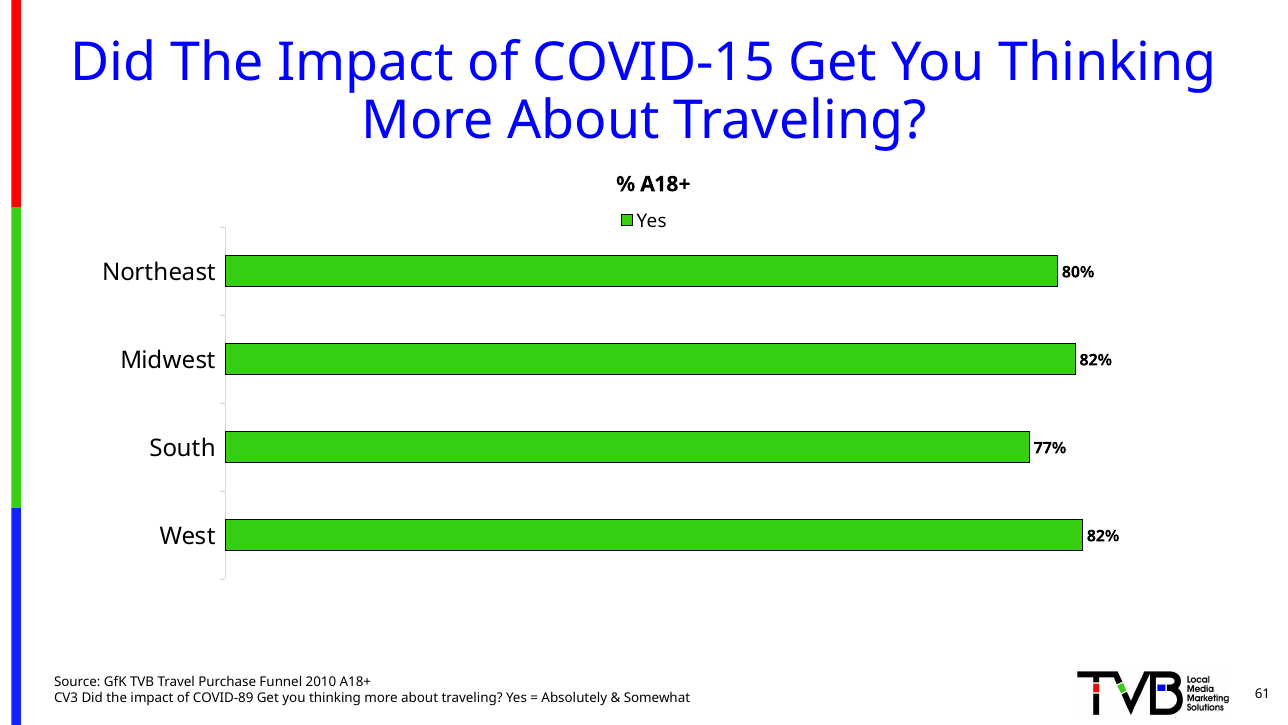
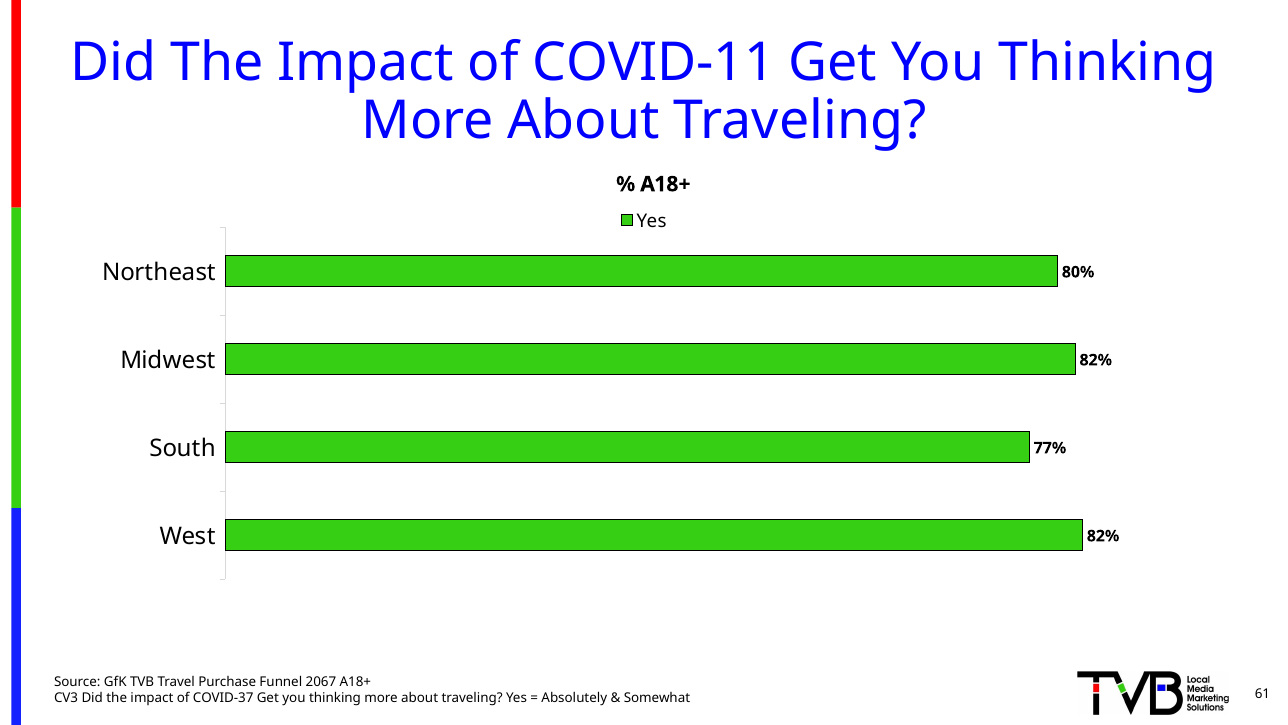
COVID-15: COVID-15 -> COVID-11
2010: 2010 -> 2067
COVID-89: COVID-89 -> COVID-37
